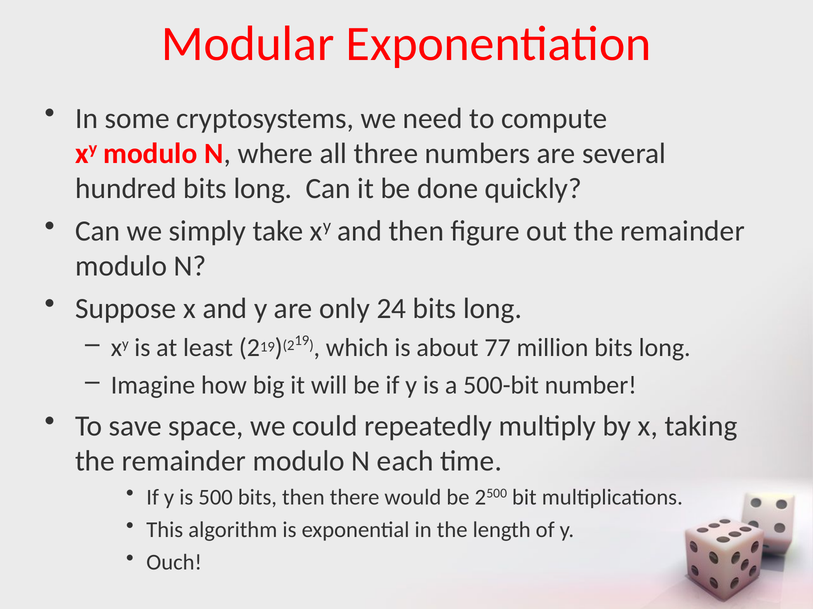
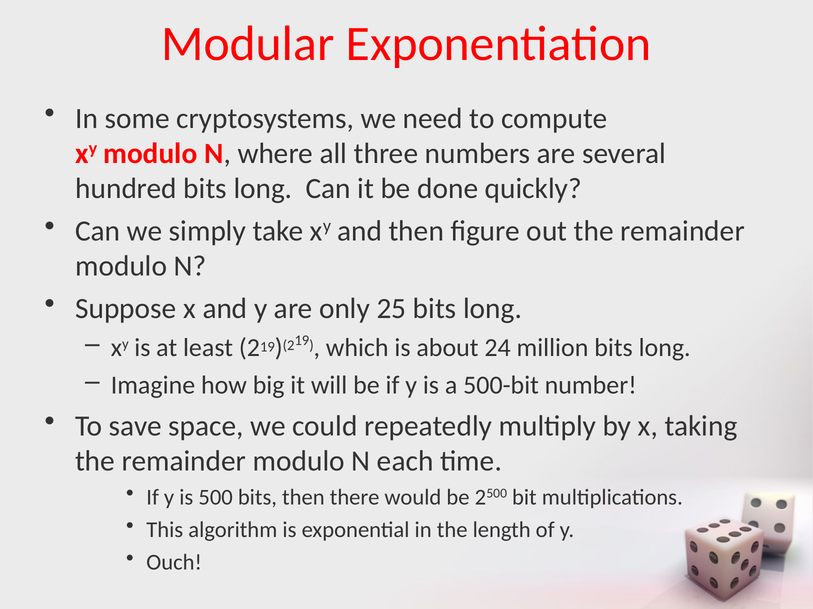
24: 24 -> 25
77: 77 -> 24
